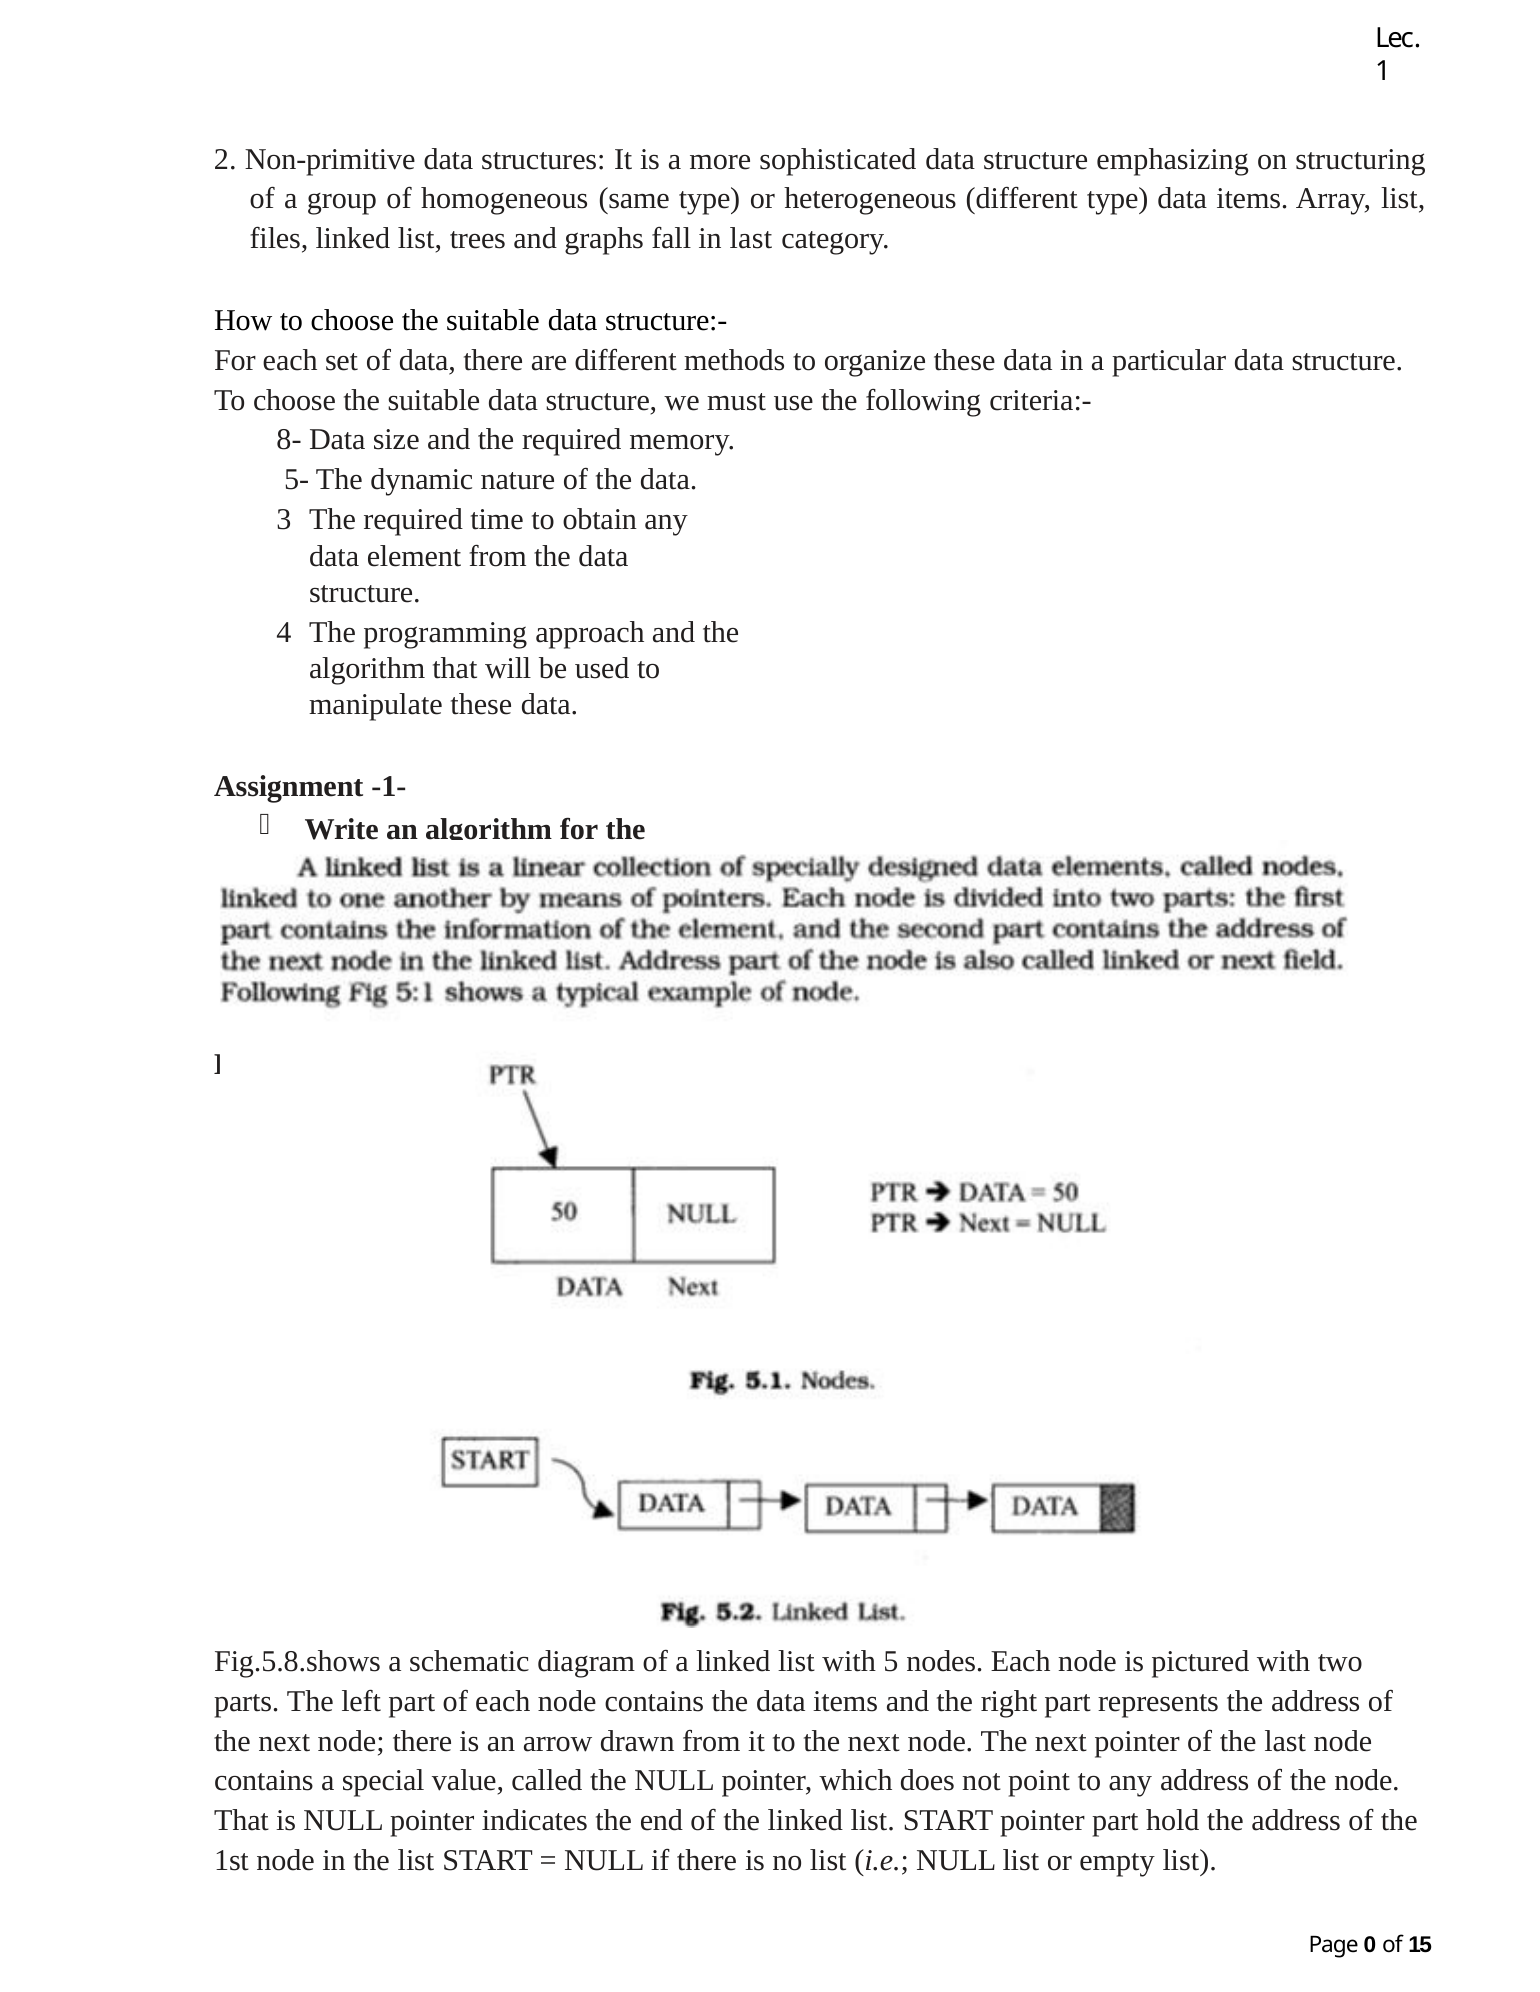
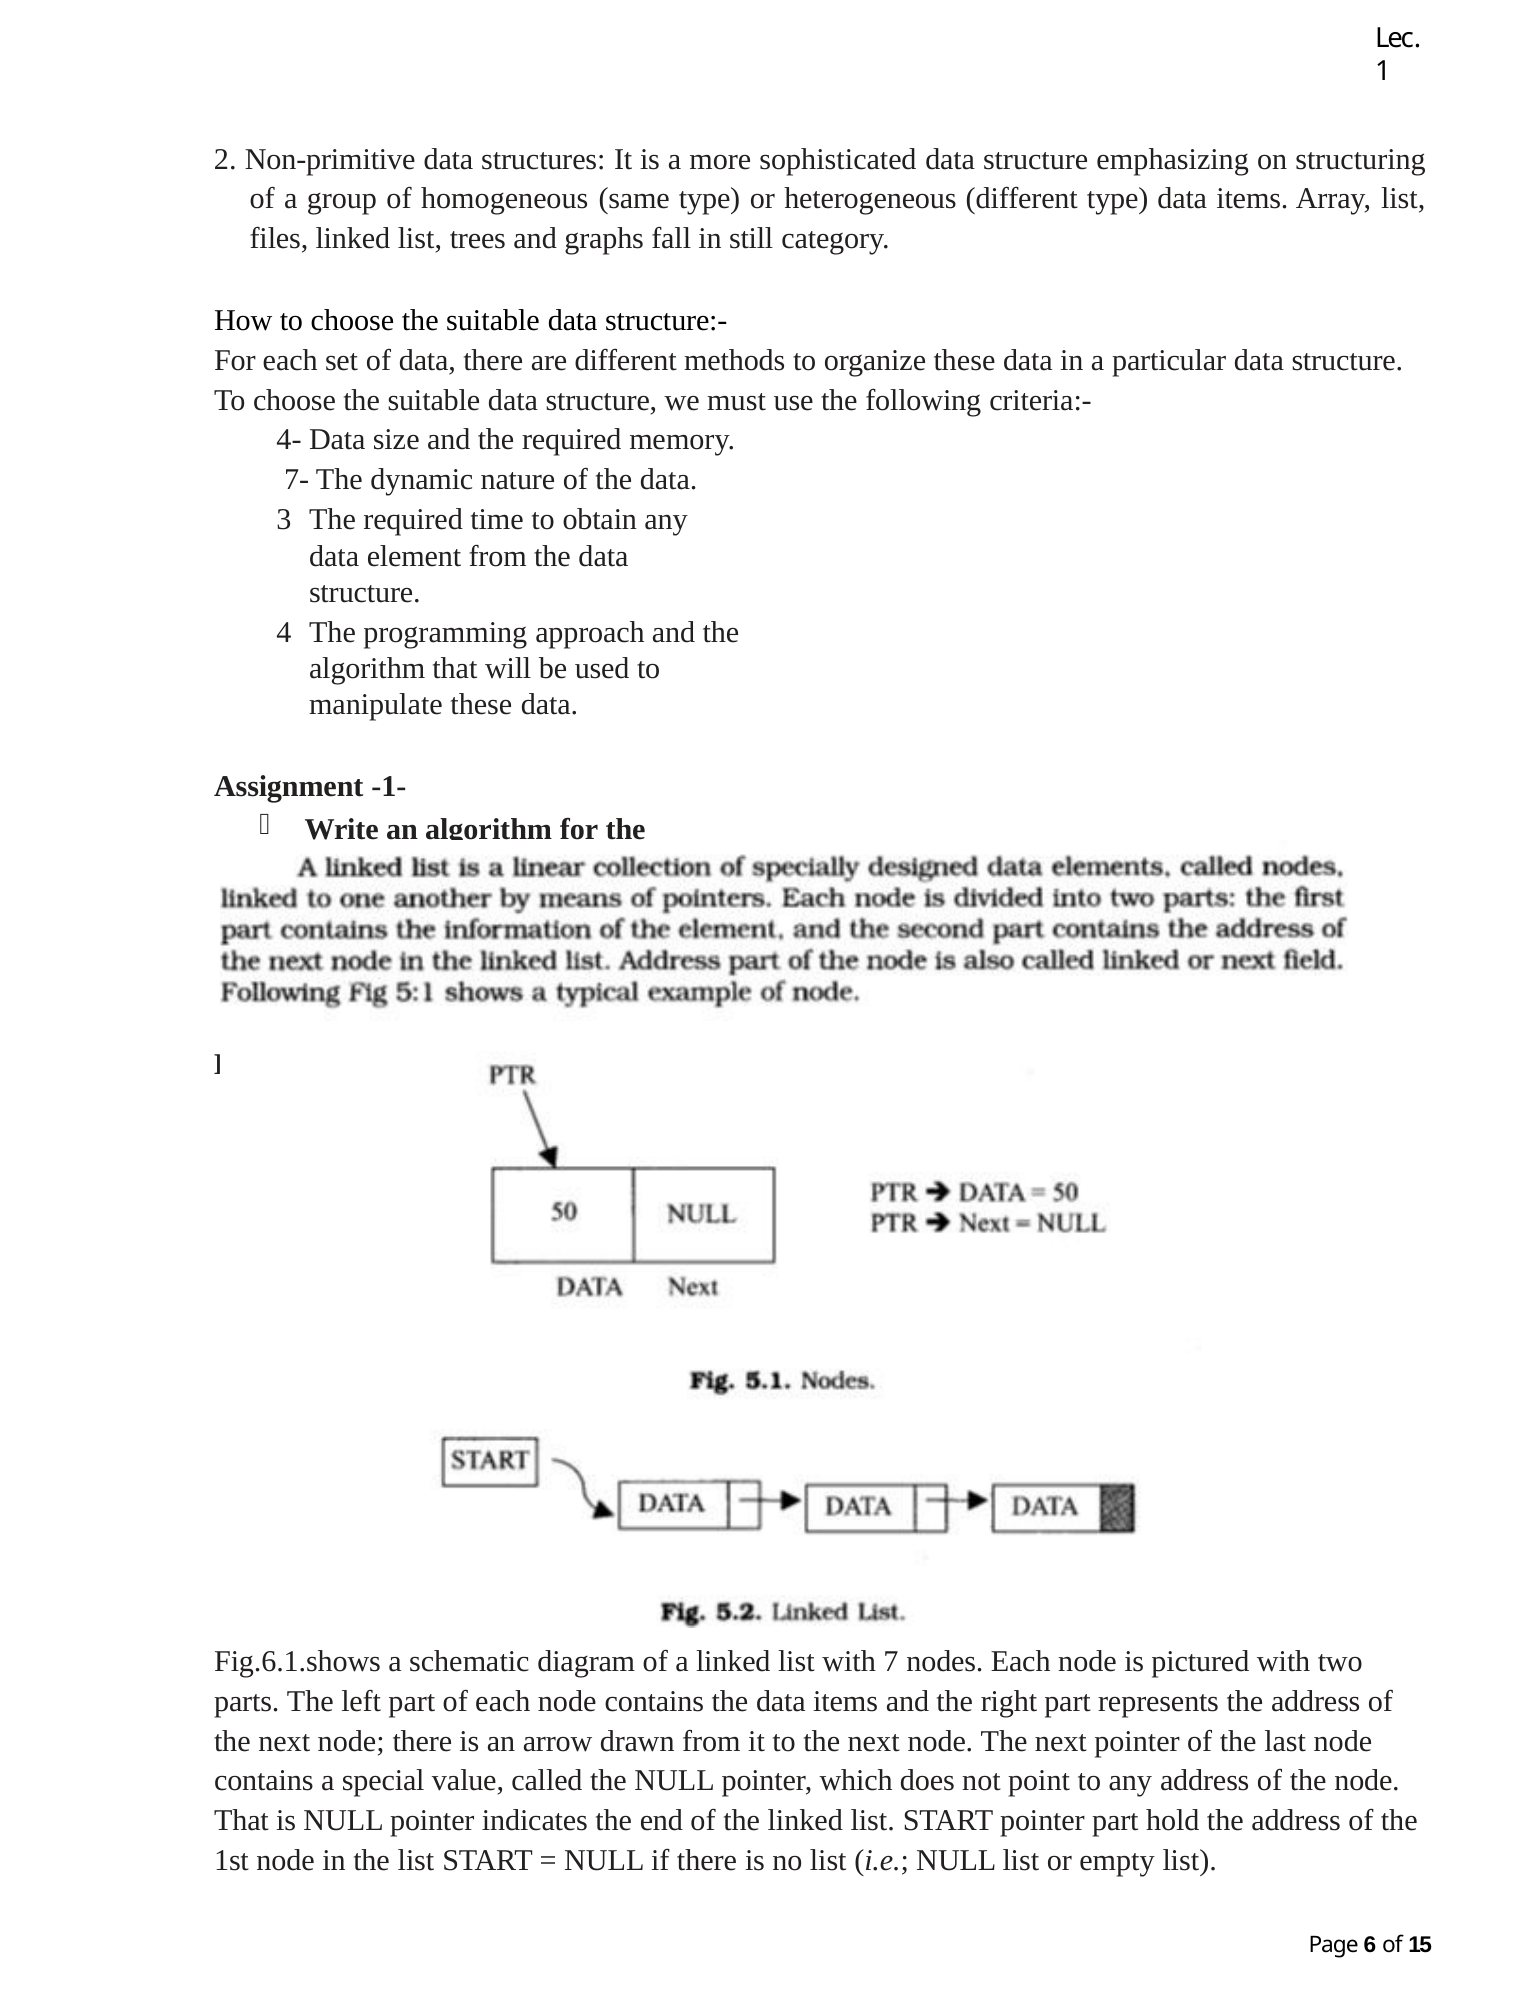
in last: last -> still
8-: 8- -> 4-
5-: 5- -> 7-
Fig.5.8.shows: Fig.5.8.shows -> Fig.6.1.shows
5: 5 -> 7
0: 0 -> 6
